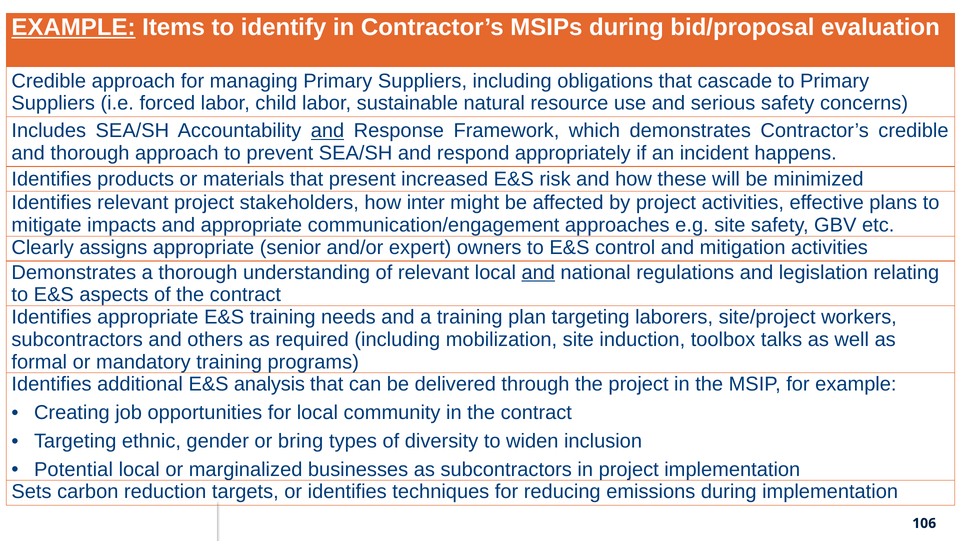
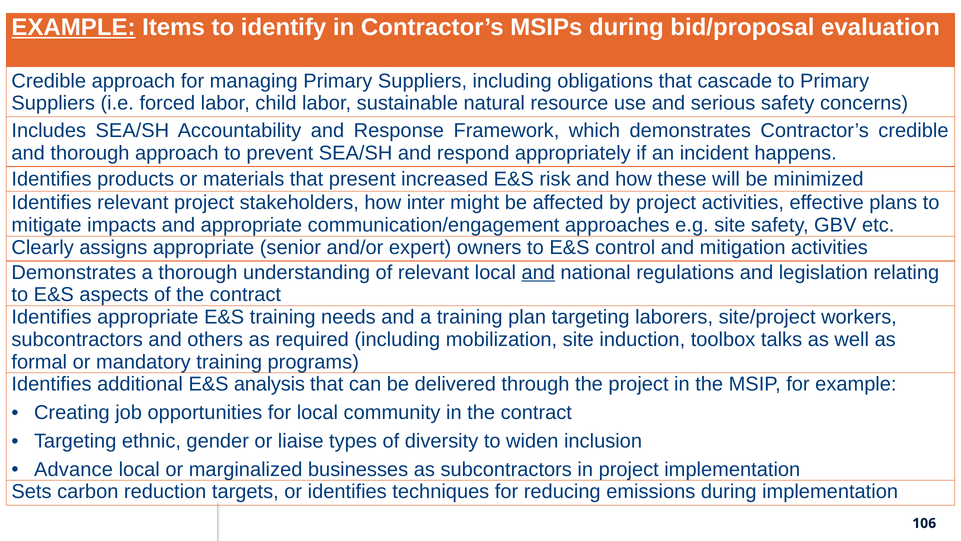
and at (327, 131) underline: present -> none
bring: bring -> liaise
Potential: Potential -> Advance
